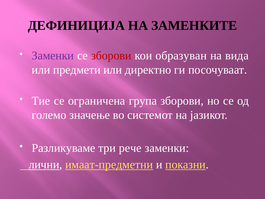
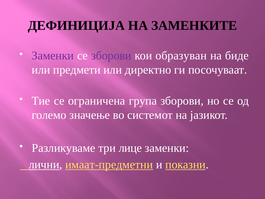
зборови at (111, 56) colour: red -> purple
вида: вида -> биде
рече: рече -> лице
